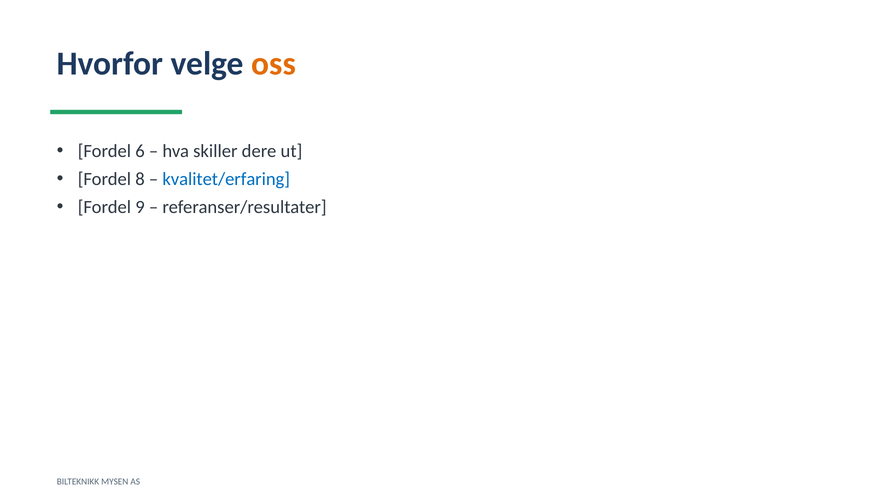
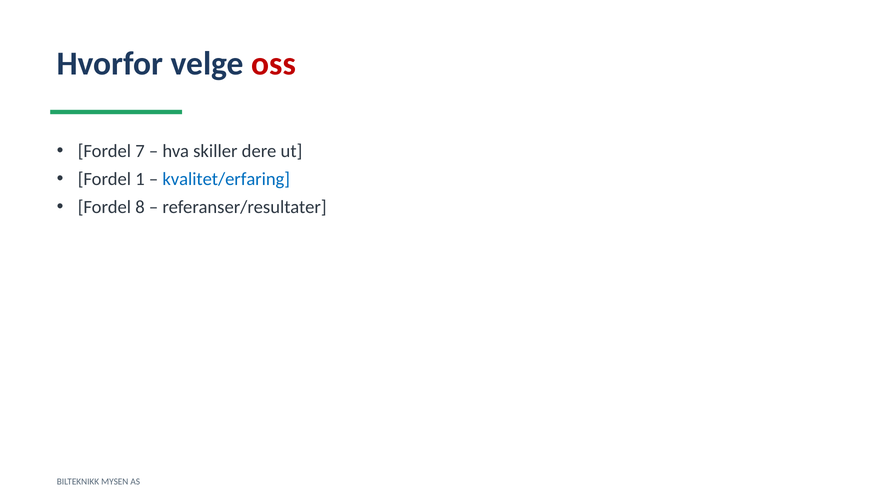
oss colour: orange -> red
6: 6 -> 7
8: 8 -> 1
9: 9 -> 8
